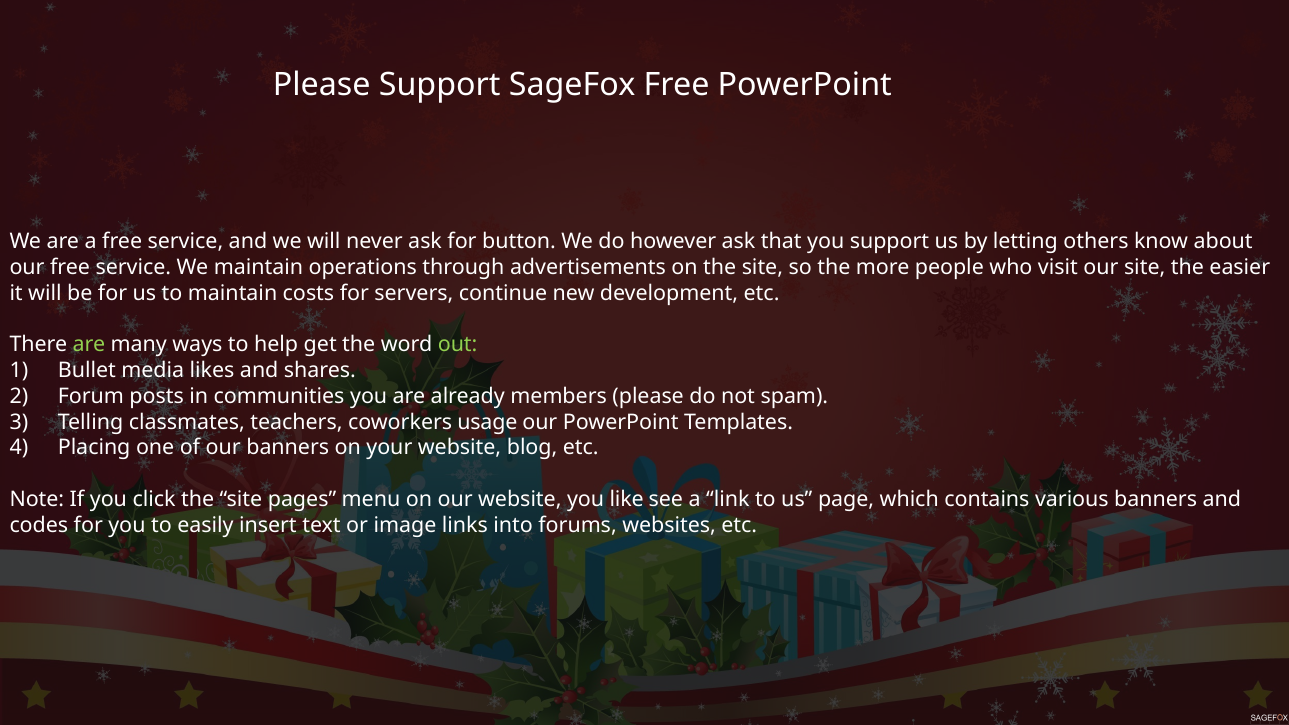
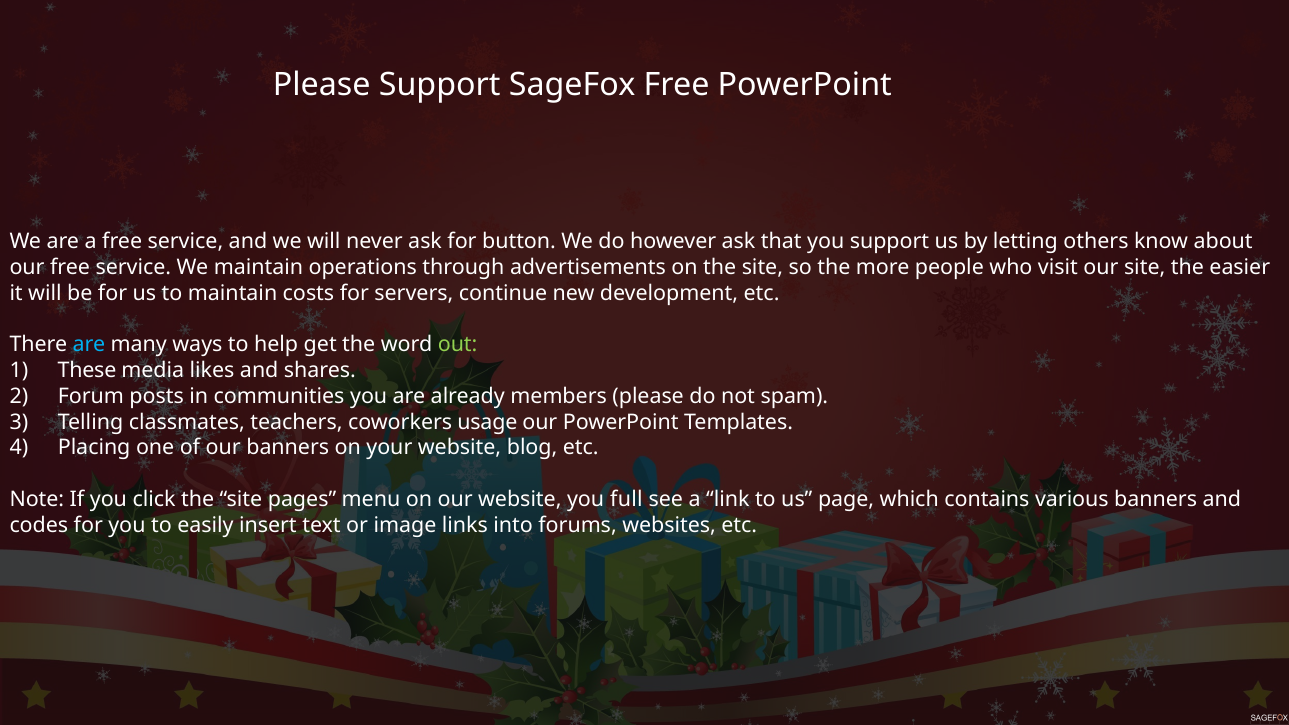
are at (89, 345) colour: light green -> light blue
Bullet: Bullet -> These
like: like -> full
